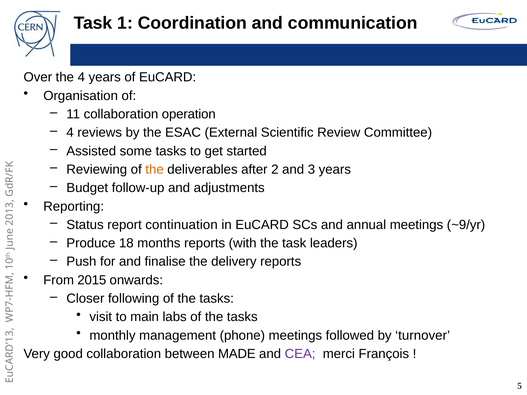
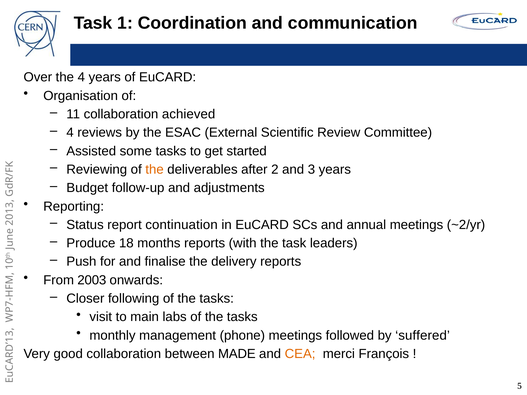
operation: operation -> achieved
~9/yr: ~9/yr -> ~2/yr
2015: 2015 -> 2003
turnover: turnover -> suffered
CEA colour: purple -> orange
